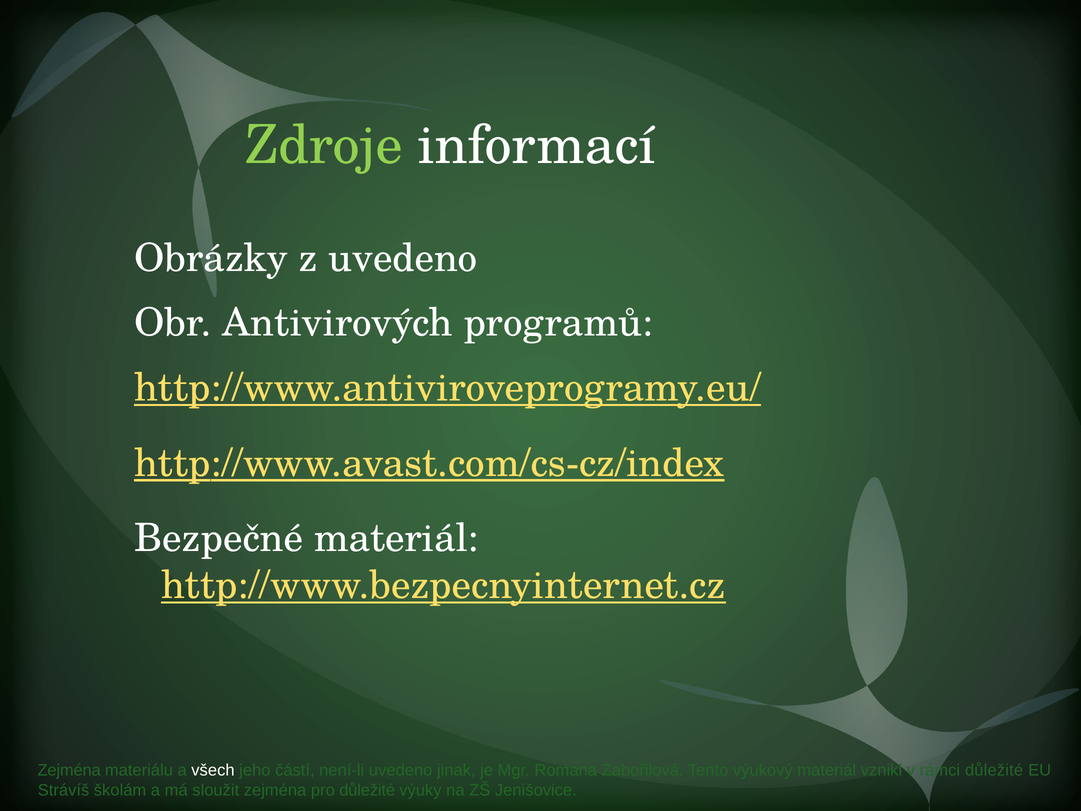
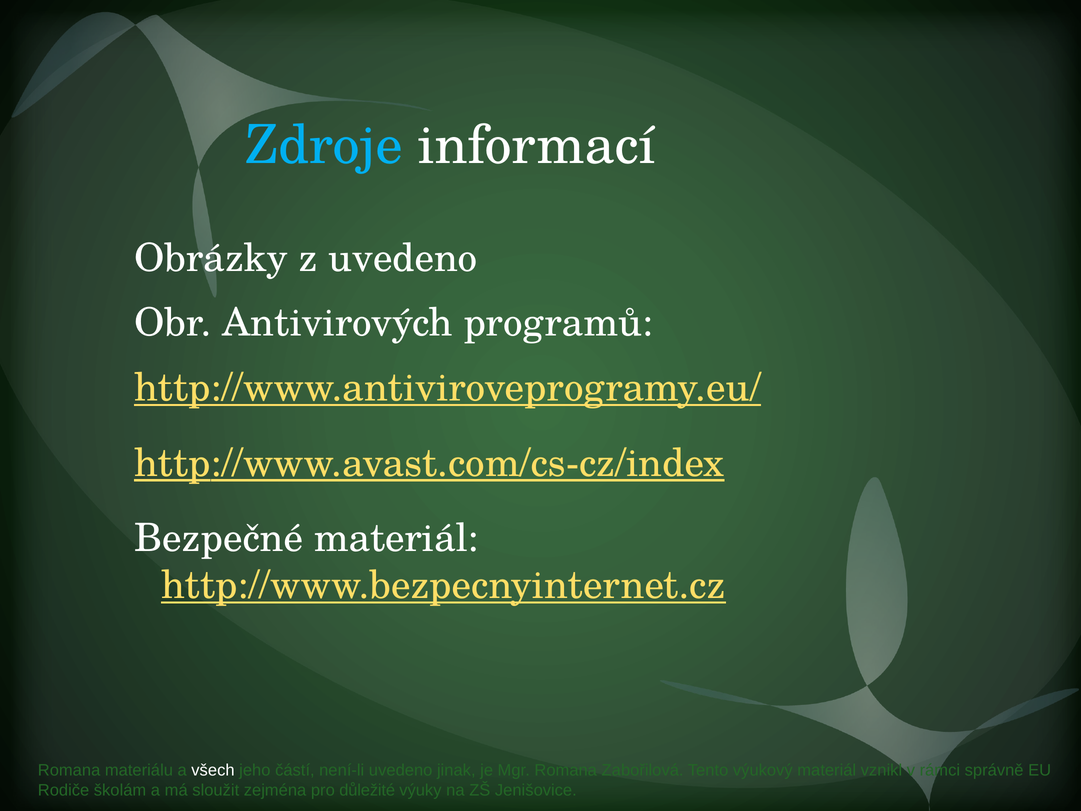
Zdroje colour: light green -> light blue
Zejména at (69, 770): Zejména -> Romana
rámci důležité: důležité -> správně
Strávíš: Strávíš -> Rodiče
